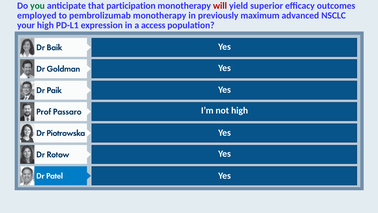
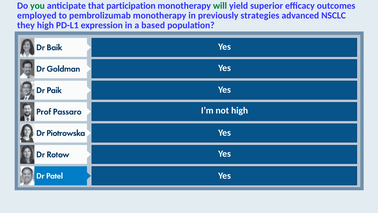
will colour: red -> green
maximum: maximum -> strategies
your: your -> they
access: access -> based
